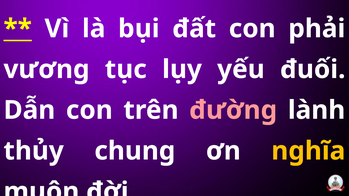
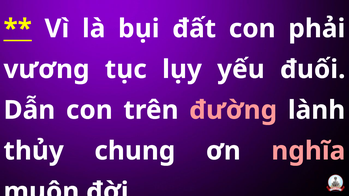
nghĩa colour: yellow -> pink
